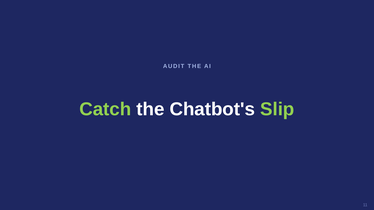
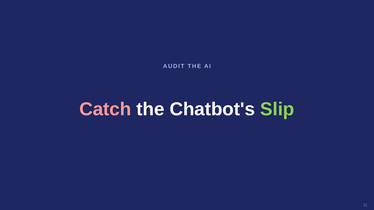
Catch colour: light green -> pink
